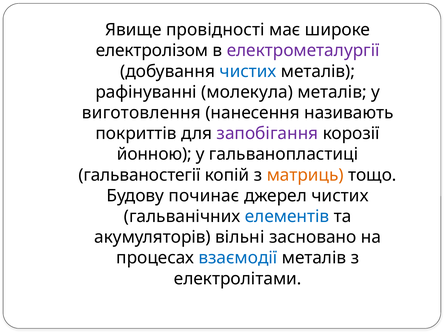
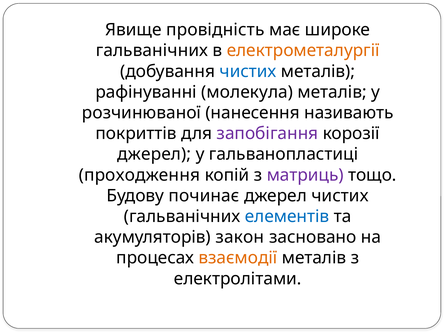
провідності: провідності -> провідність
електролізом at (152, 51): електролізом -> гальванічних
електрометалургії colour: purple -> orange
виготовлення: виготовлення -> розчинюваної
йонною at (154, 154): йонною -> джерел
гальваностегії: гальваностегії -> проходження
матриць colour: orange -> purple
вільні: вільні -> закон
взаємодії colour: blue -> orange
